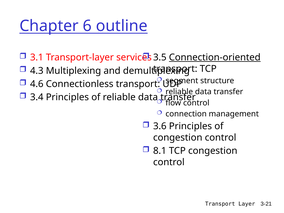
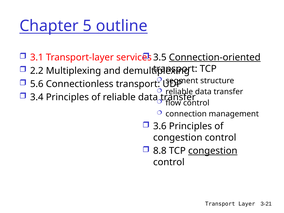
6: 6 -> 5
4.3: 4.3 -> 2.2
4.6: 4.6 -> 5.6
8.1: 8.1 -> 8.8
congestion at (213, 151) underline: none -> present
